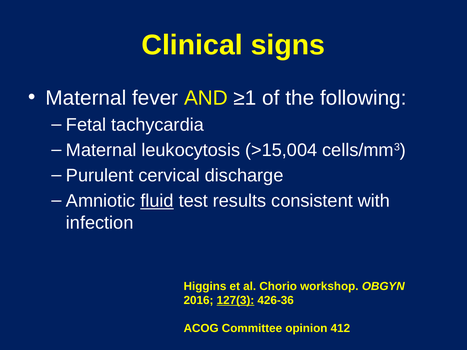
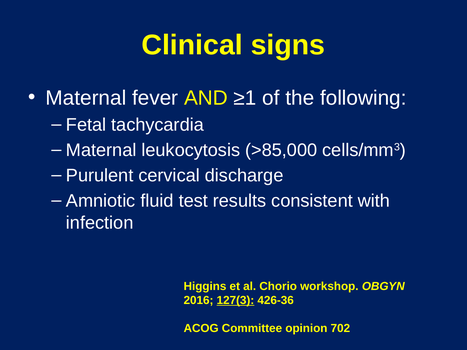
>15,004: >15,004 -> >85,000
fluid underline: present -> none
412: 412 -> 702
